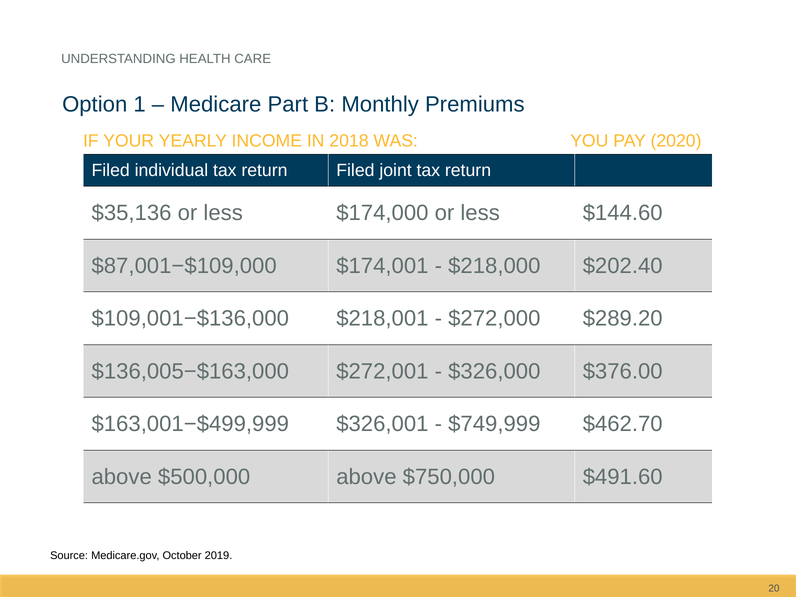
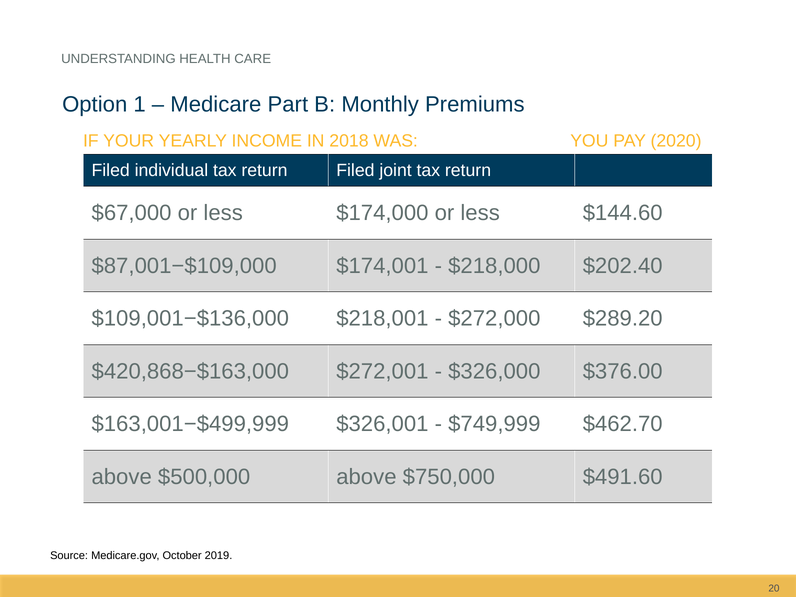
$35,136: $35,136 -> $67,000
$136,005−$163,000: $136,005−$163,000 -> $420,868−$163,000
